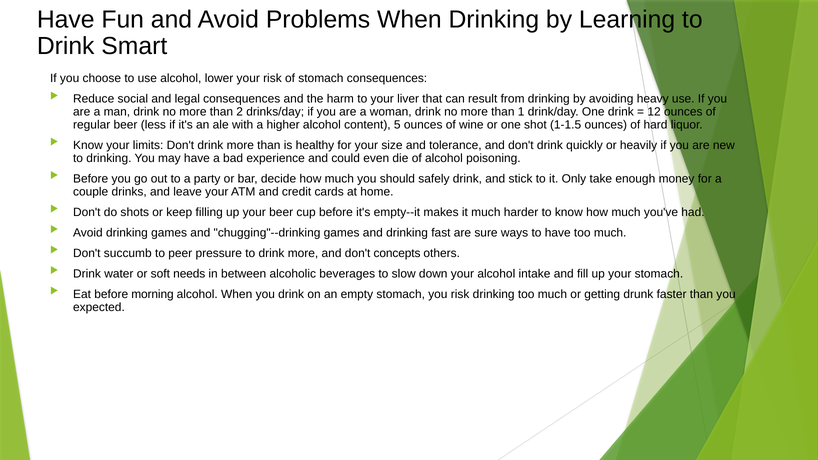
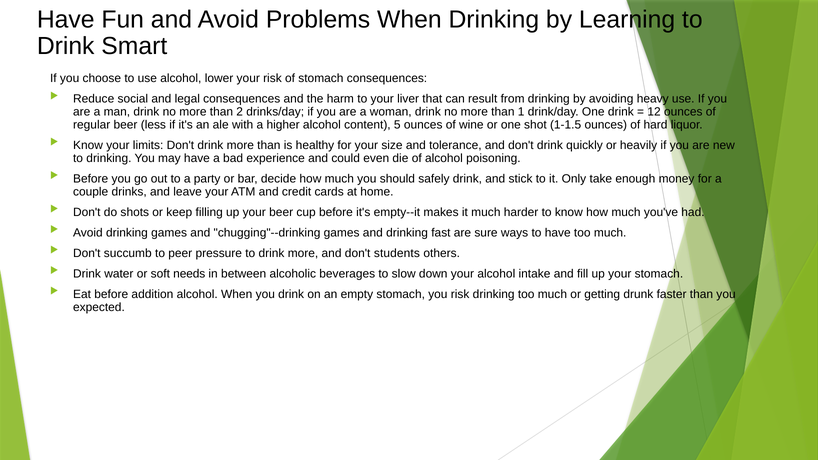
concepts: concepts -> students
morning: morning -> addition
